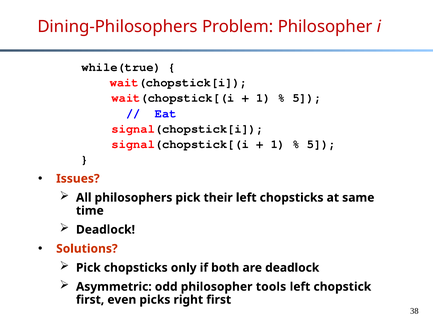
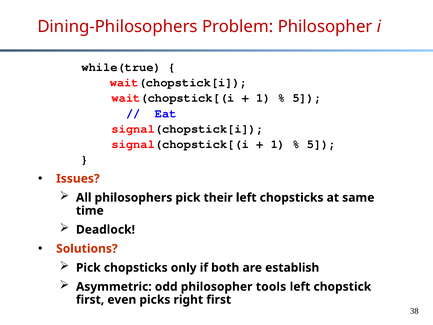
are deadlock: deadlock -> establish
